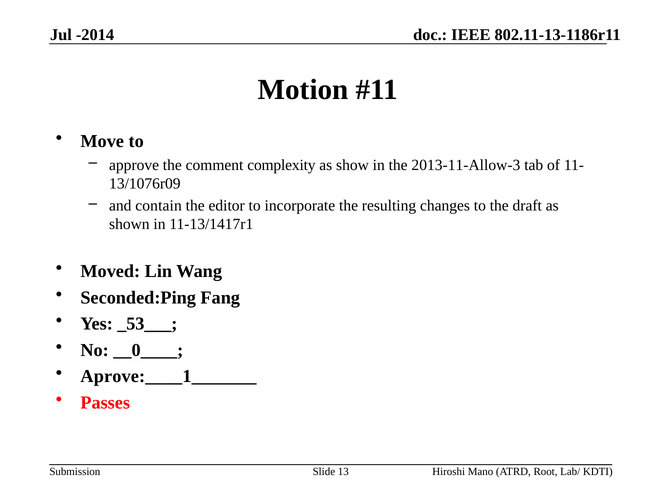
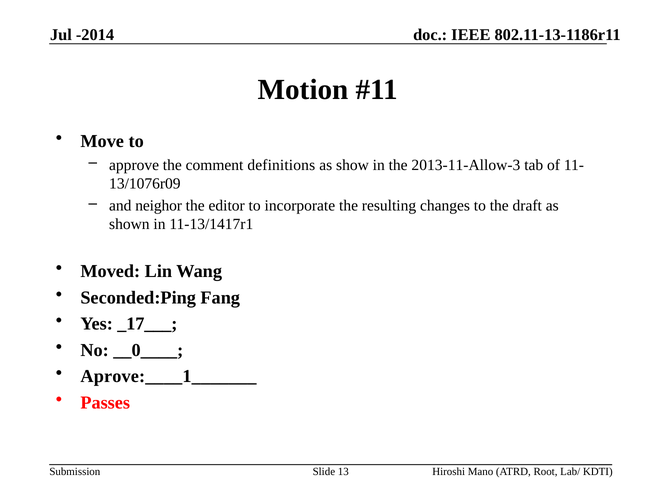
complexity: complexity -> definitions
contain: contain -> neighor
_53___: _53___ -> _17___
